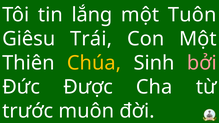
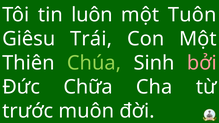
lắng: lắng -> luôn
Chúa colour: yellow -> light green
Được: Được -> Chữa
